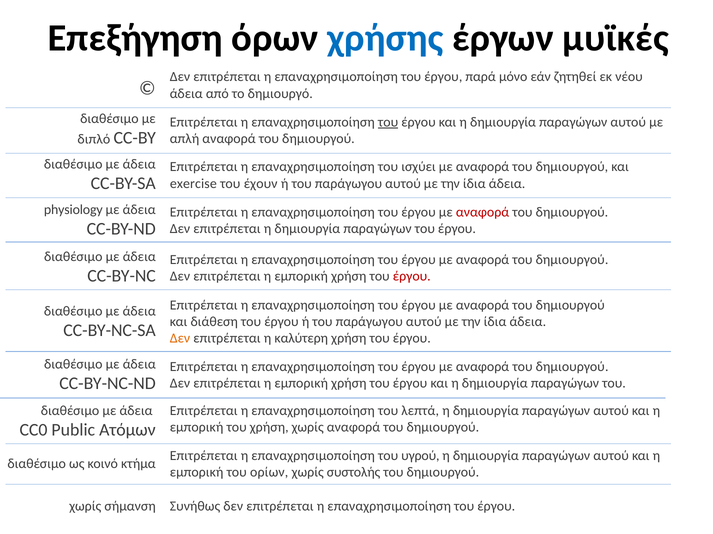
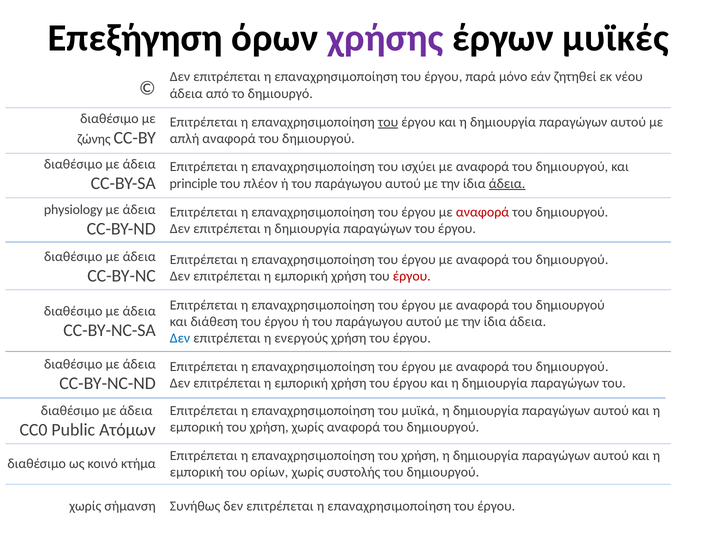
χρήσης colour: blue -> purple
διπλό: διπλό -> ζώνης
exercise: exercise -> principle
έχουν: έχουν -> πλέον
άδεια at (507, 184) underline: none -> present
Δεν at (180, 339) colour: orange -> blue
καλύτερη: καλύτερη -> ενεργούς
λεπτά: λεπτά -> μυϊκά
επαναχρησιμοποίηση του υγρού: υγρού -> χρήση
